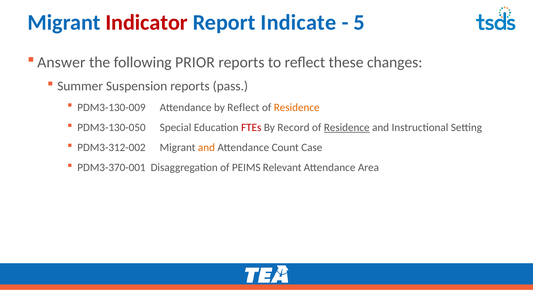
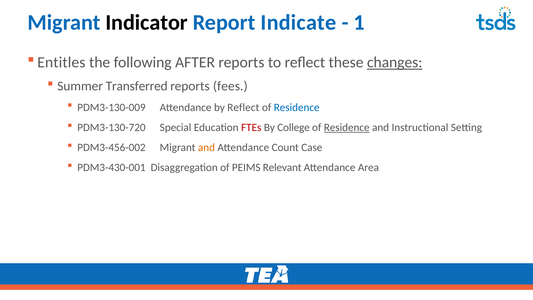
Indicator colour: red -> black
5: 5 -> 1
Answer: Answer -> Entitles
PRIOR: PRIOR -> AFTER
changes underline: none -> present
Suspension: Suspension -> Transferred
pass: pass -> fees
Residence at (297, 107) colour: orange -> blue
PDM3-130-050: PDM3-130-050 -> PDM3-130-720
Record: Record -> College
PDM3-312-002: PDM3-312-002 -> PDM3-456-002
PDM3-370-001: PDM3-370-001 -> PDM3-430-001
